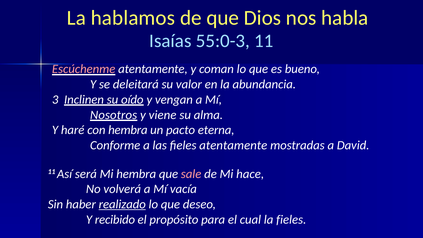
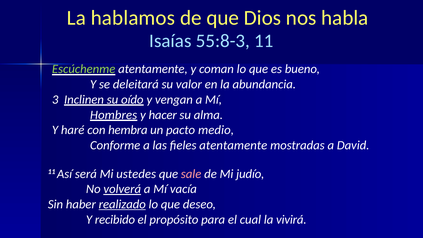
55:0-3: 55:0-3 -> 55:8-3
Escúchenme colour: pink -> light green
Nosotros: Nosotros -> Hombres
viene: viene -> hacer
eterna: eterna -> medio
Mi hembra: hembra -> ustedes
hace: hace -> judío
volverá underline: none -> present
la fieles: fieles -> vivirá
